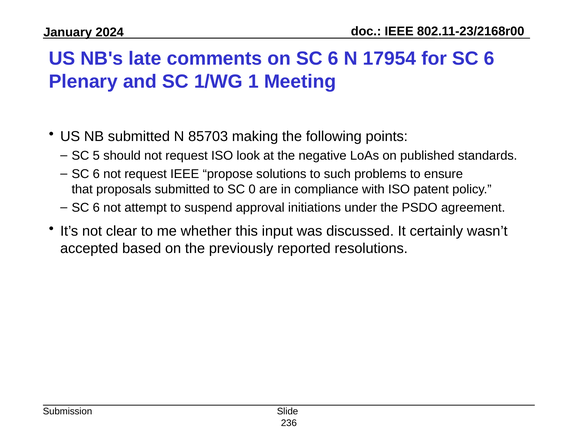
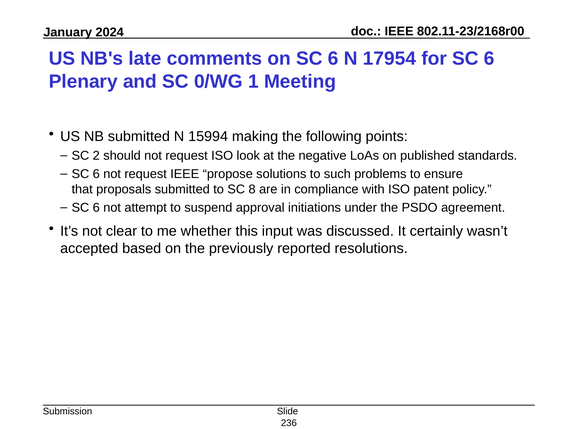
1/WG: 1/WG -> 0/WG
85703: 85703 -> 15994
5: 5 -> 2
0: 0 -> 8
